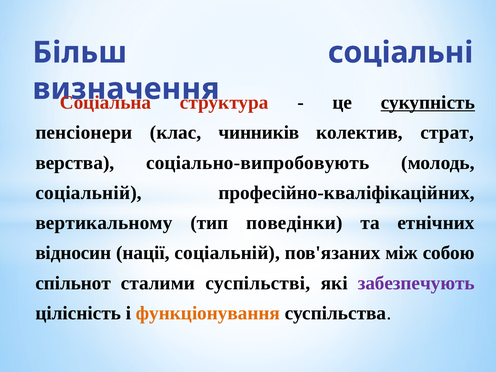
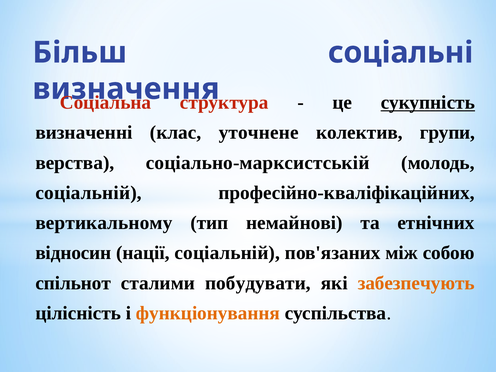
пенсіонери: пенсіонери -> визначенні
чинників: чинників -> уточнене
страт: страт -> групи
соціально-випробовують: соціально-випробовують -> соціально-марксистській
поведінки: поведінки -> немайнові
суспільстві: суспільстві -> побудувати
забезпечують colour: purple -> orange
